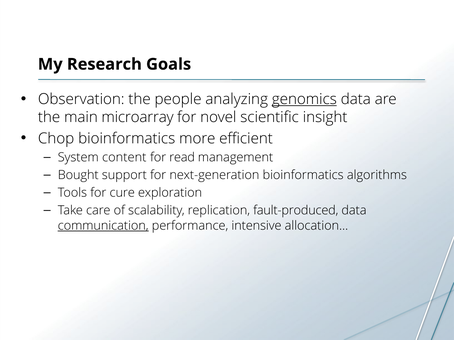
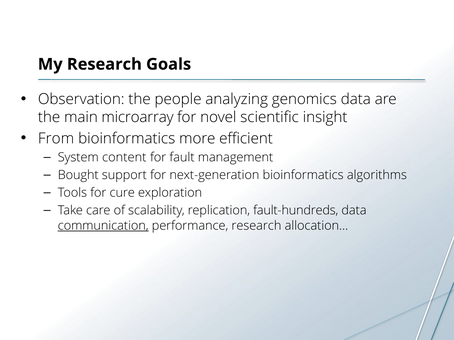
genomics underline: present -> none
Chop: Chop -> From
read: read -> fault
fault-produced: fault-produced -> fault-hundreds
performance intensive: intensive -> research
